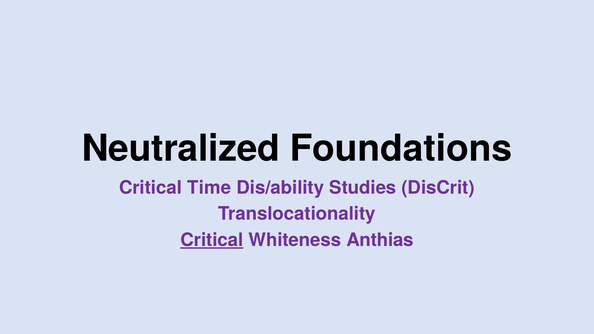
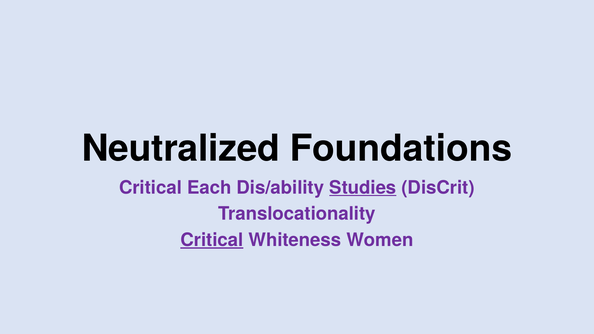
Time: Time -> Each
Studies underline: none -> present
Anthias: Anthias -> Women
